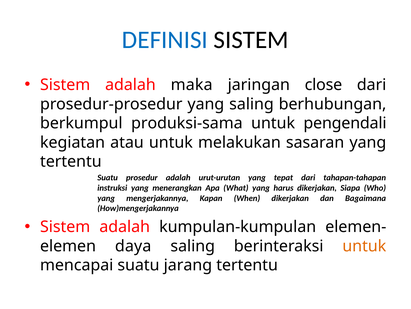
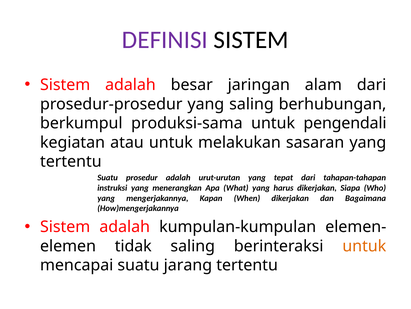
DEFINISI colour: blue -> purple
maka: maka -> besar
close: close -> alam
daya: daya -> tidak
